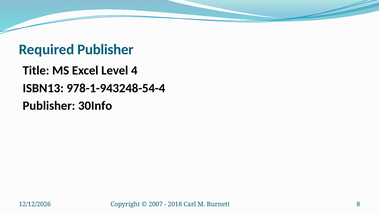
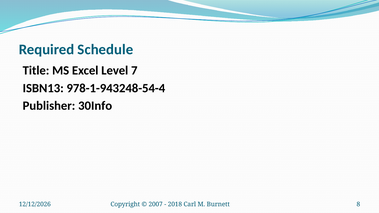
Required Publisher: Publisher -> Schedule
4: 4 -> 7
